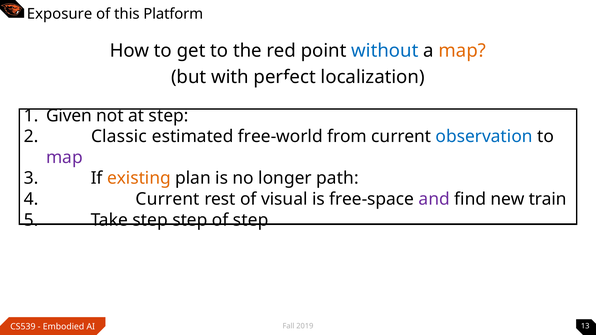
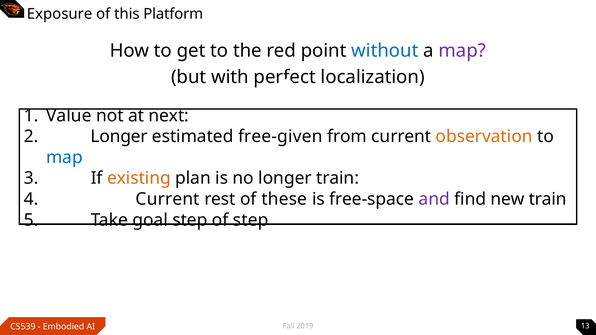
map at (462, 51) colour: orange -> purple
Given: Given -> Value
at step: step -> next
Classic at (119, 137): Classic -> Longer
free-world: free-world -> free-given
observation colour: blue -> orange
map at (64, 158) colour: purple -> blue
longer path: path -> train
visual: visual -> these
Take step: step -> goal
